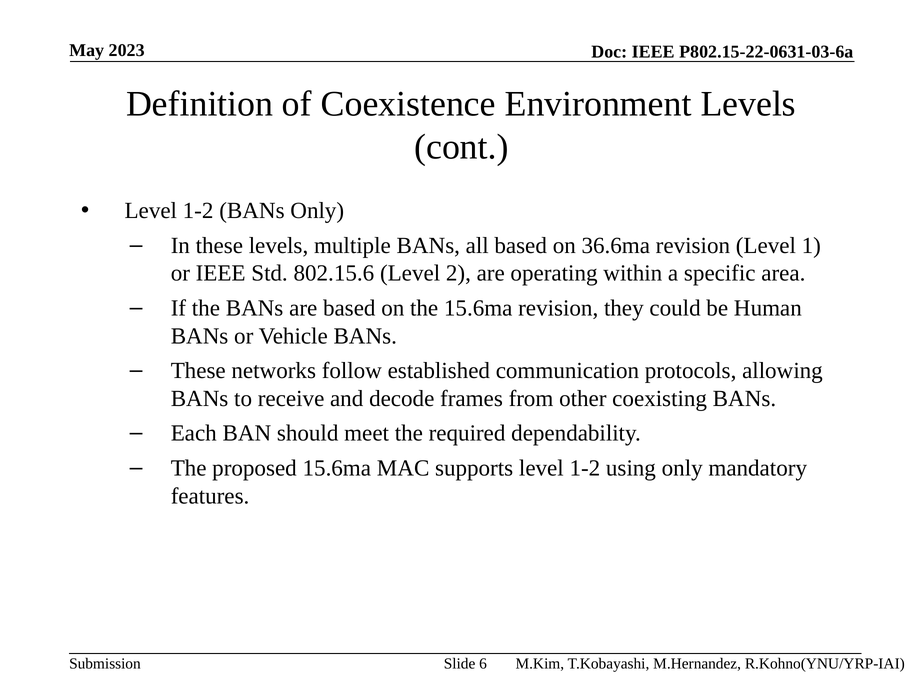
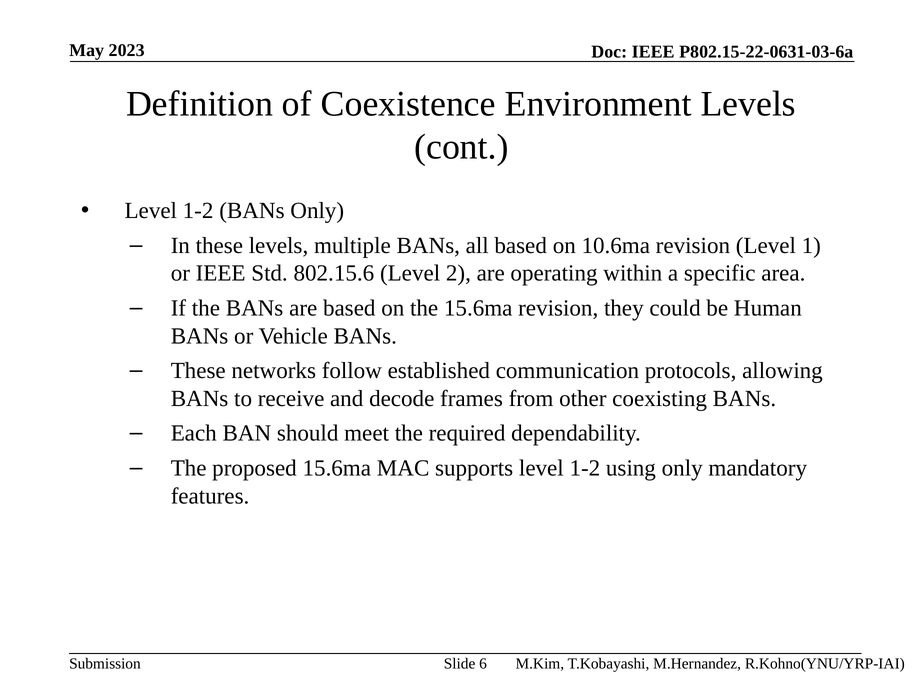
36.6ma: 36.6ma -> 10.6ma
